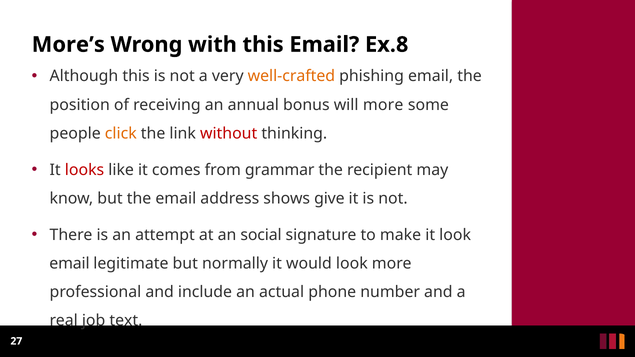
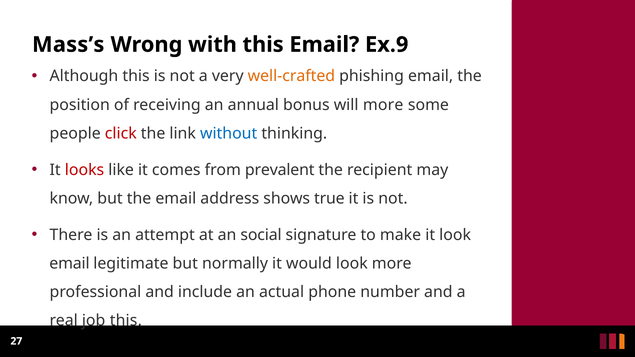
More’s: More’s -> Mass’s
Ex.8: Ex.8 -> Ex.9
click colour: orange -> red
without colour: red -> blue
grammar: grammar -> prevalent
give: give -> true
job text: text -> this
